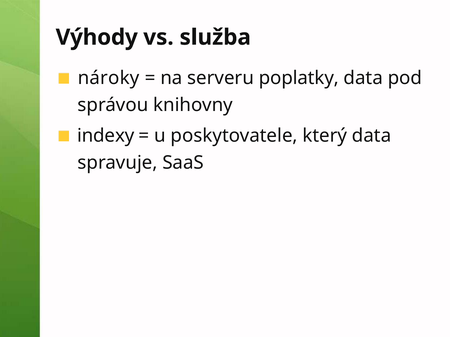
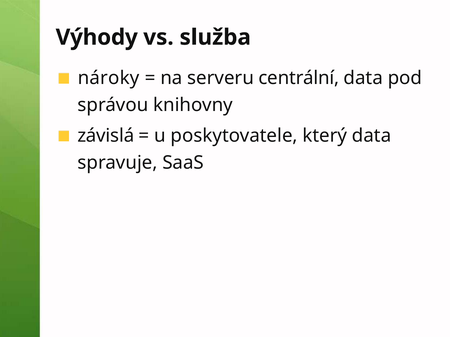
poplatky: poplatky -> centrální
indexy: indexy -> závislá
